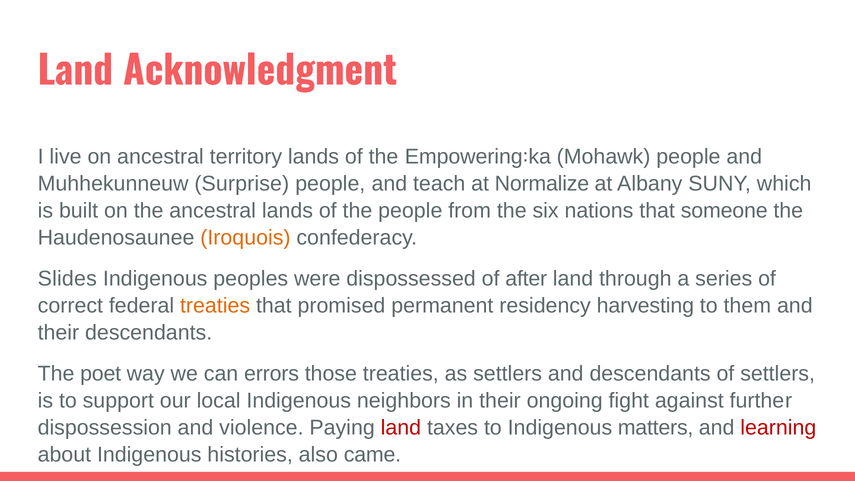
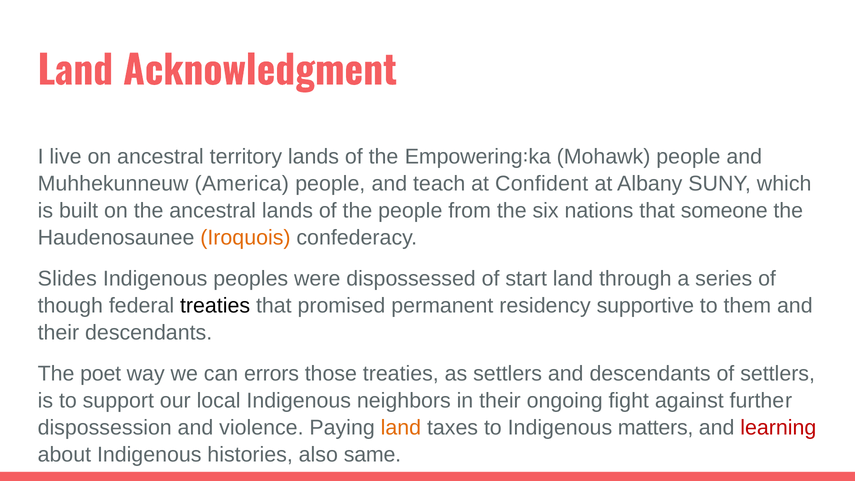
Surprise: Surprise -> America
Normalize: Normalize -> Confident
after: after -> start
correct: correct -> though
treaties at (215, 306) colour: orange -> black
harvesting: harvesting -> supportive
land at (401, 428) colour: red -> orange
came: came -> same
